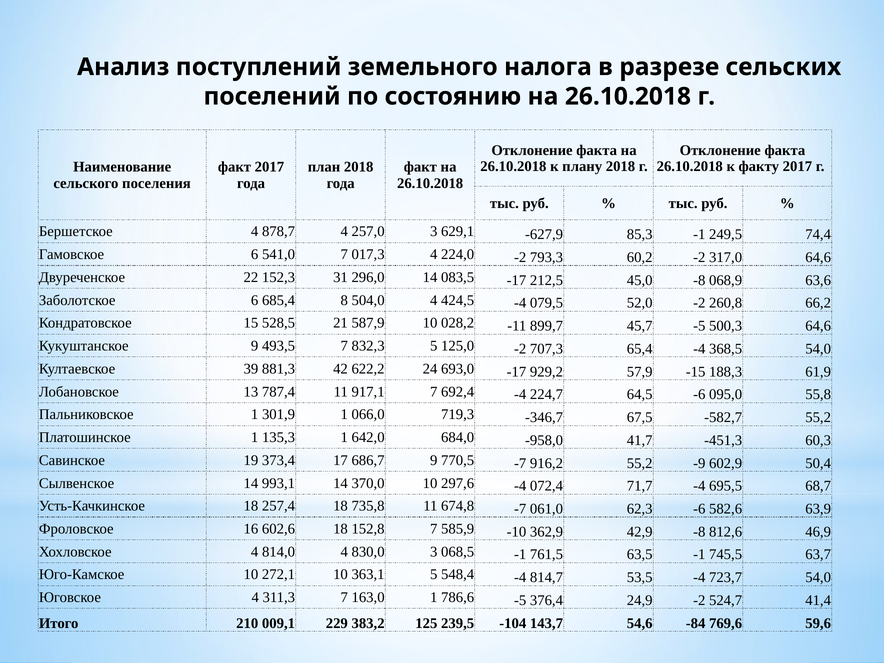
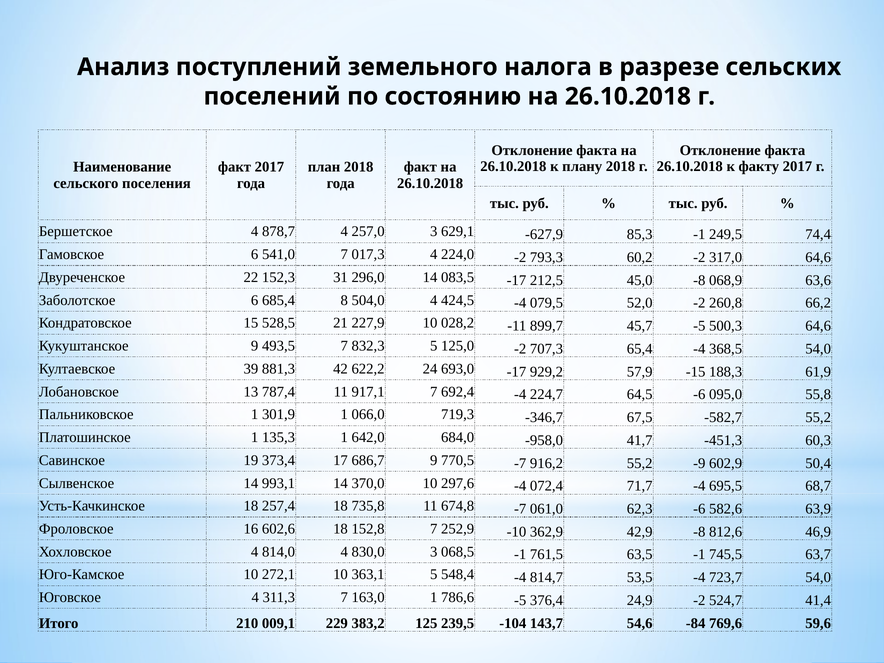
587,9: 587,9 -> 227,9
585,9: 585,9 -> 252,9
